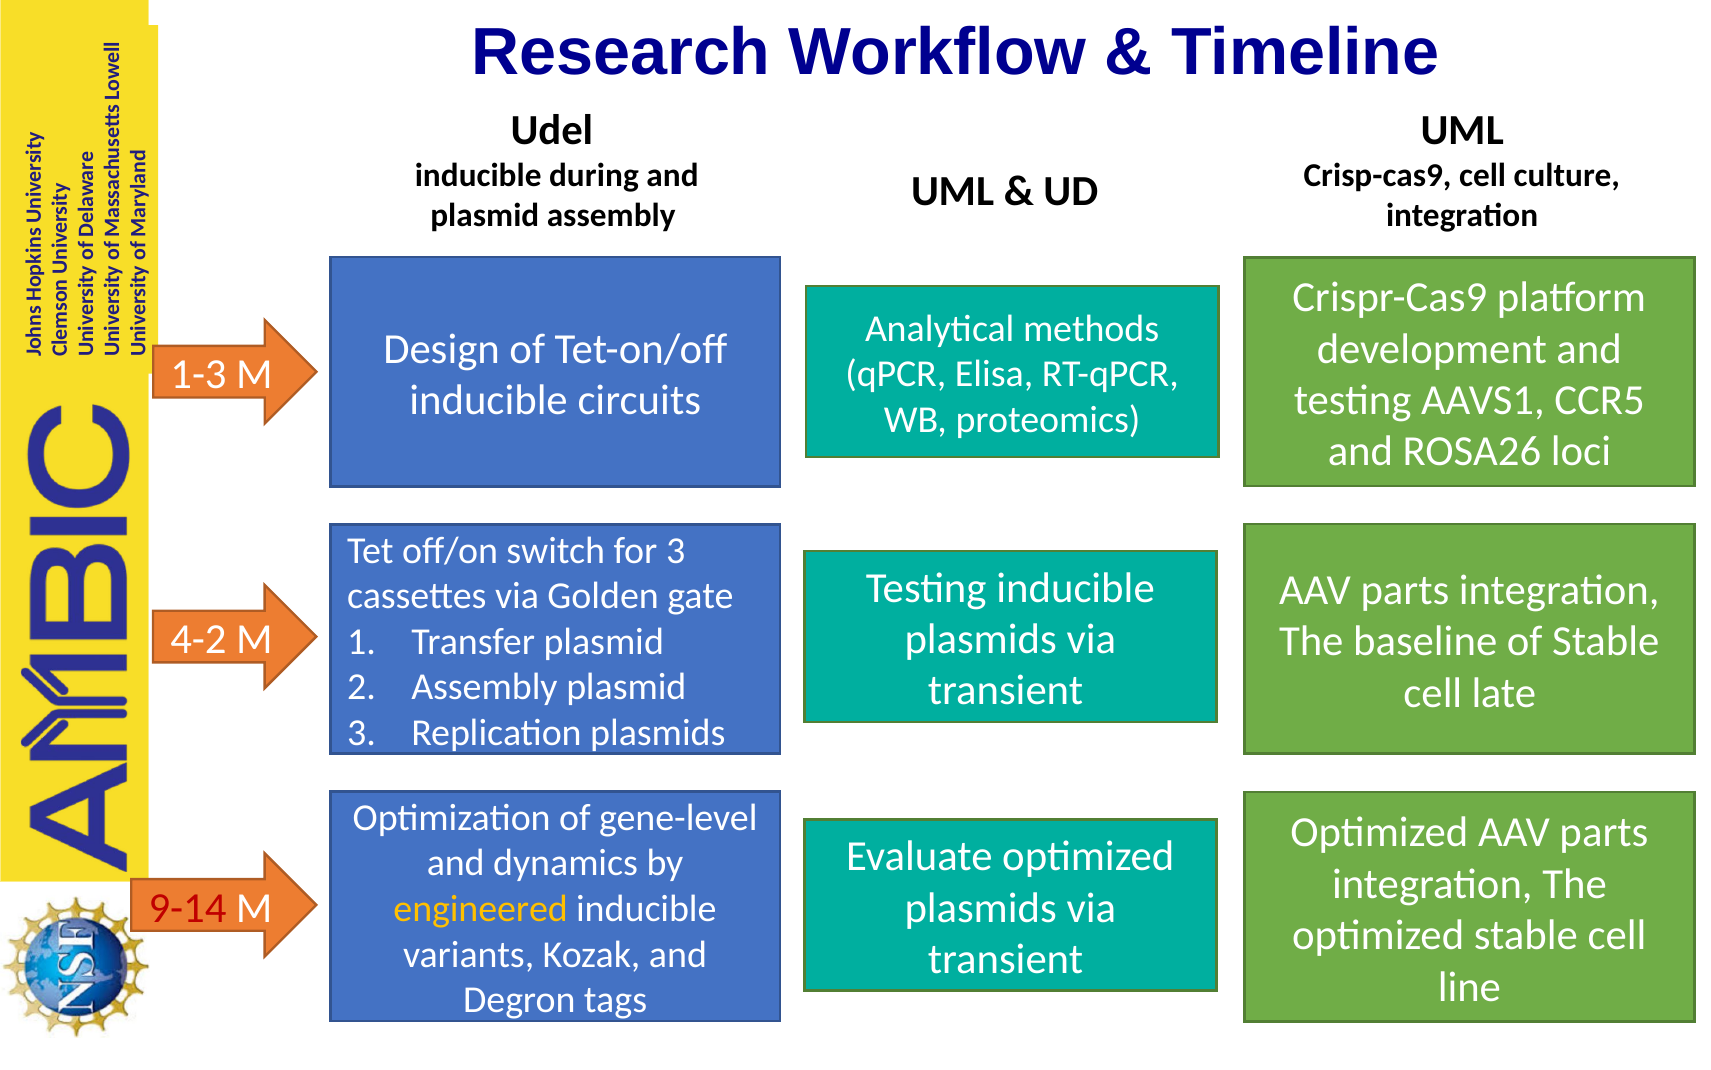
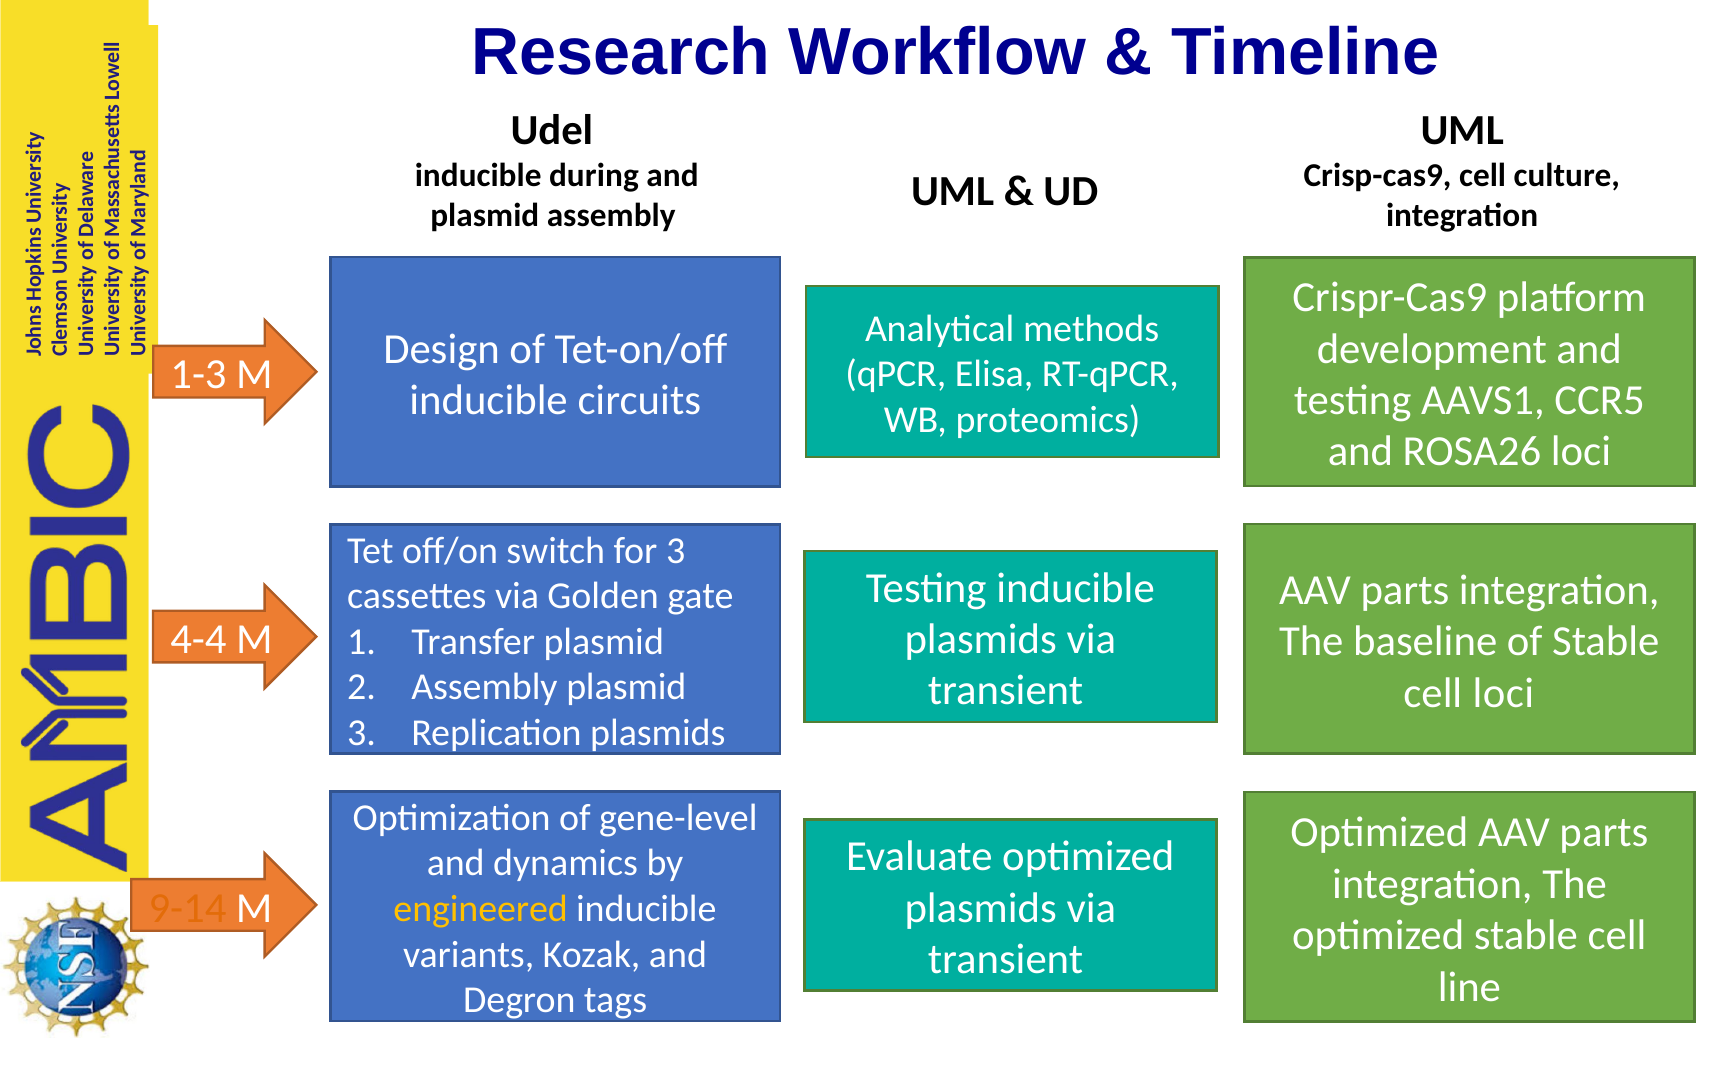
4-2: 4-2 -> 4-4
cell late: late -> loci
9-14 colour: red -> orange
